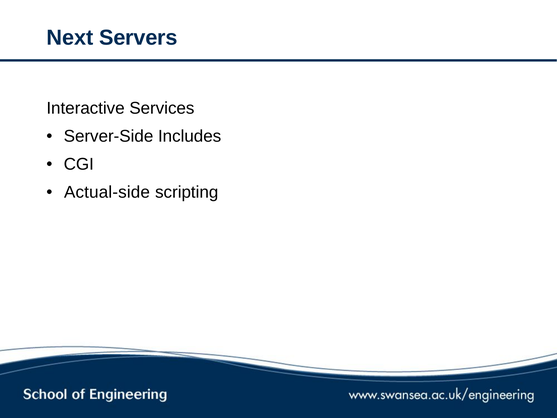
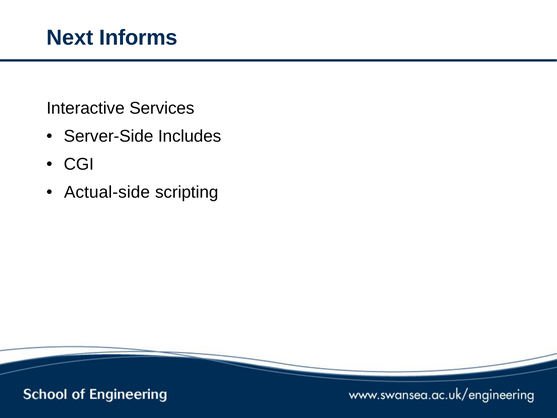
Servers: Servers -> Informs
